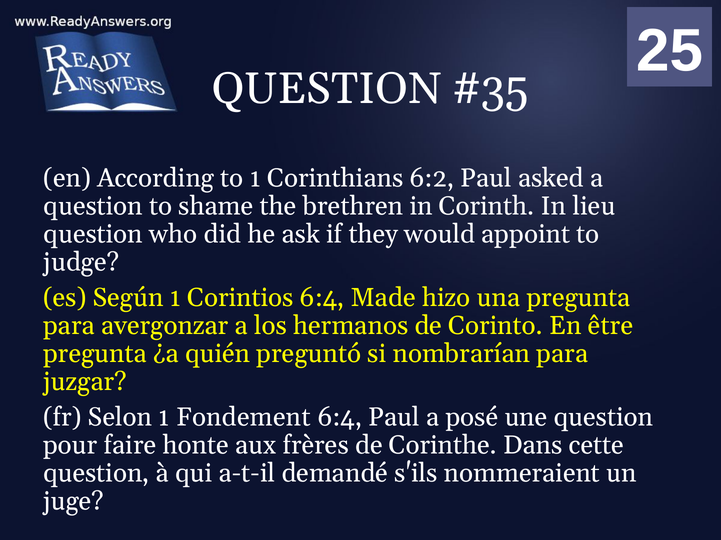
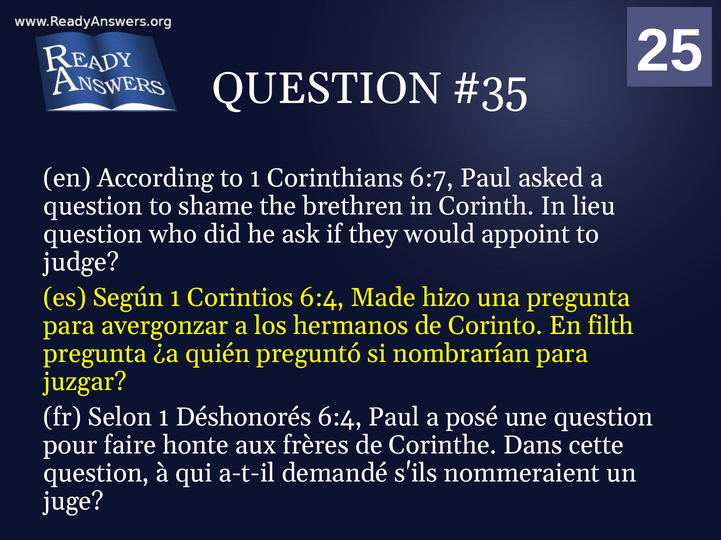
6:2: 6:2 -> 6:7
être: être -> filth
Fondement: Fondement -> Déshonorés
